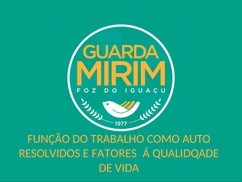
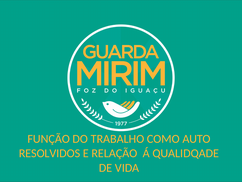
FATORES: FATORES -> RELAÇÃO
